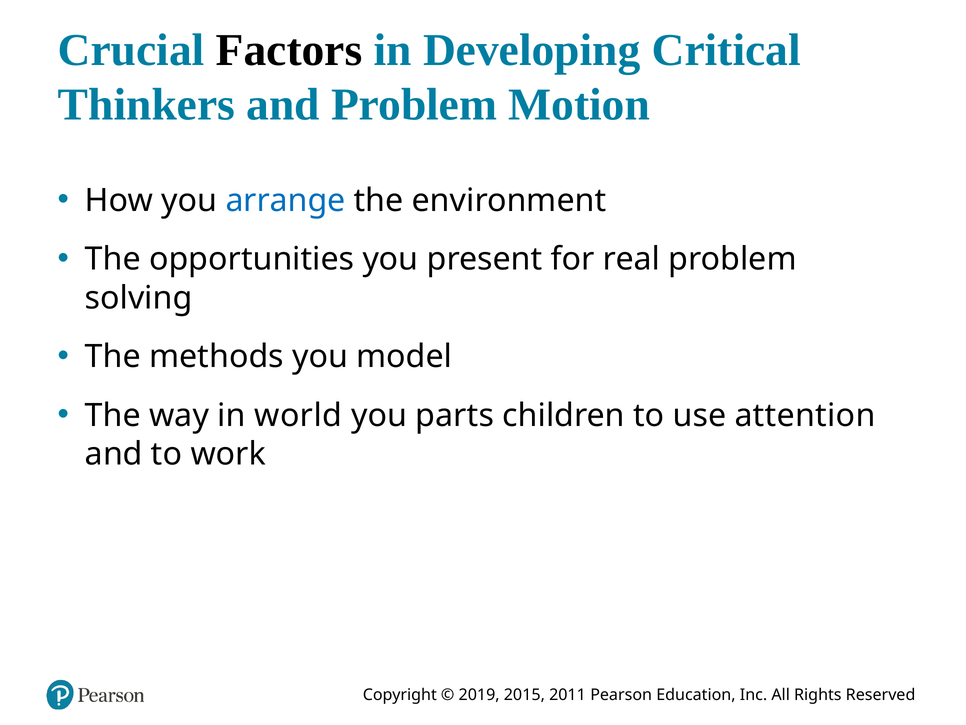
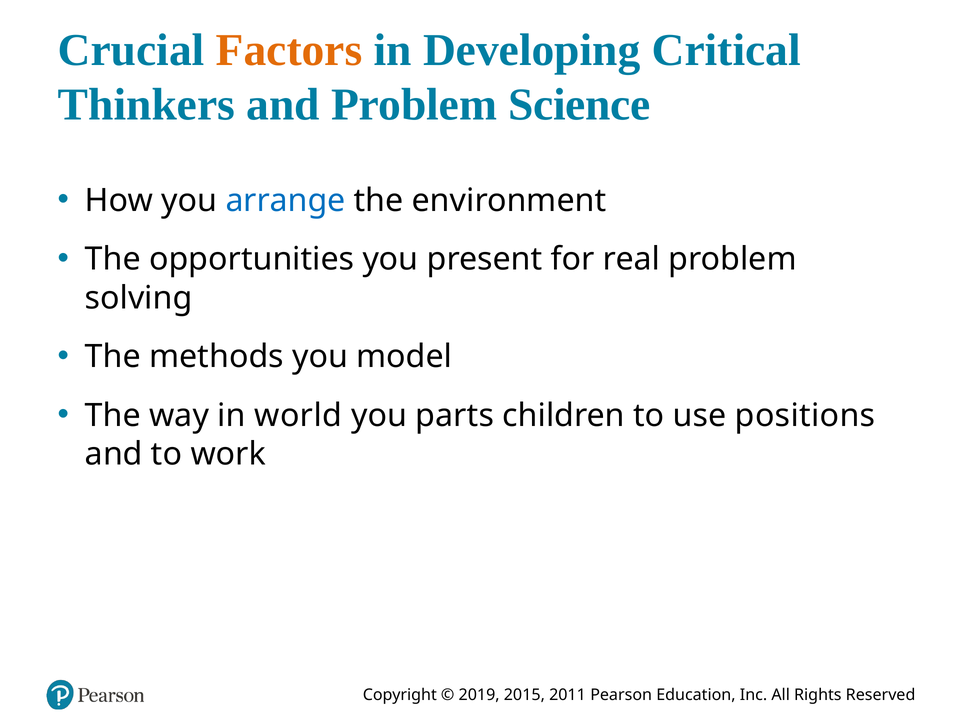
Factors colour: black -> orange
Motion: Motion -> Science
attention: attention -> positions
